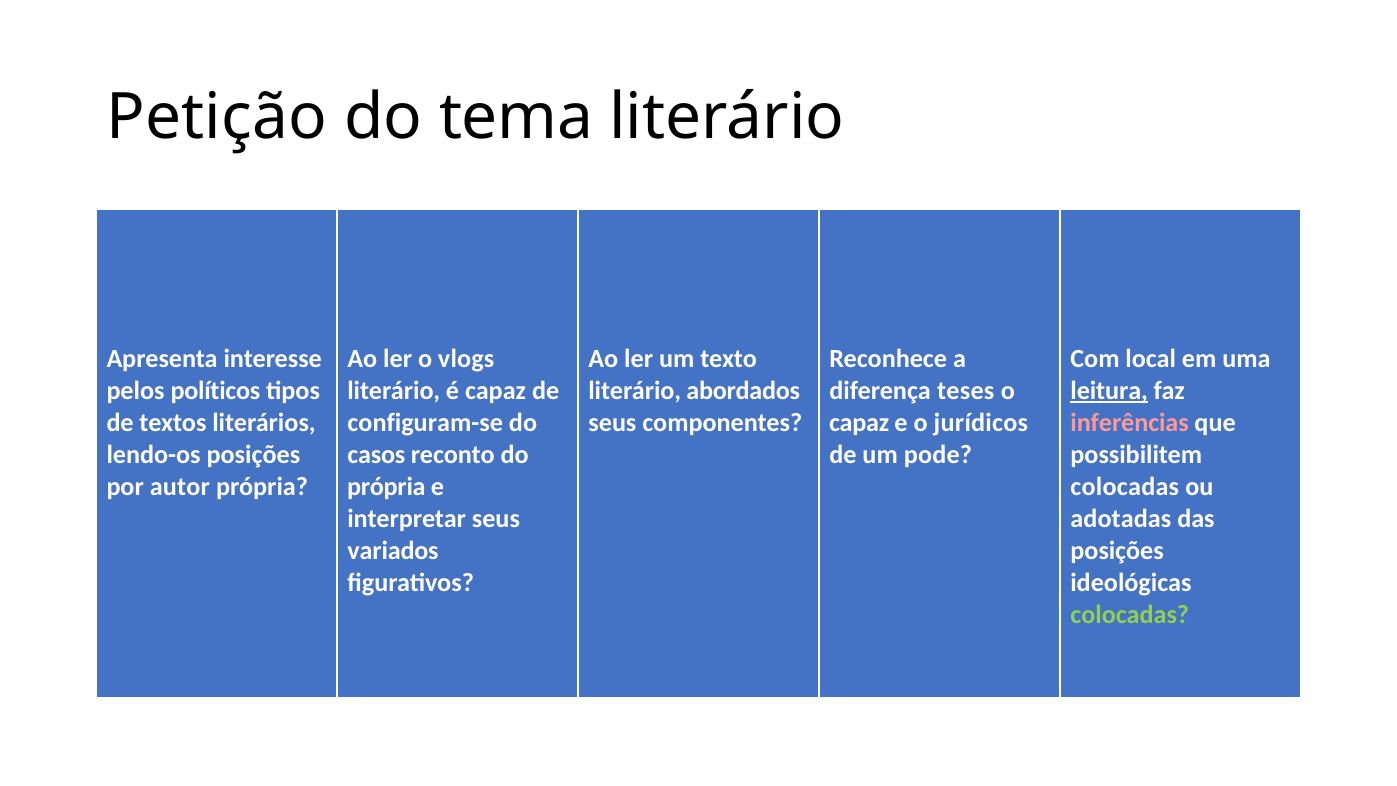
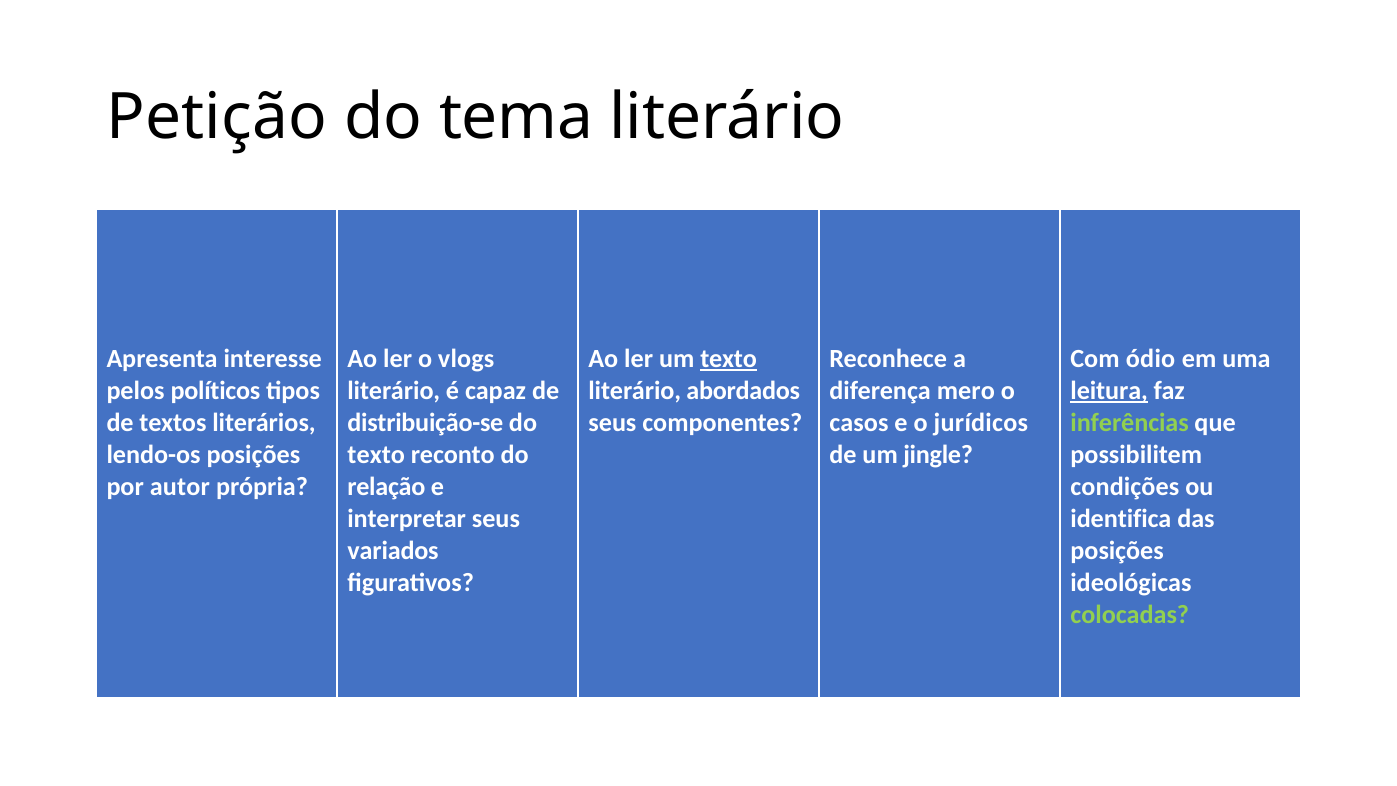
texto at (729, 359) underline: none -> present
local: local -> ódio
teses: teses -> mero
configuram-se: configuram-se -> distribuição-se
capaz at (859, 423): capaz -> casos
inferências colour: pink -> light green
casos at (376, 455): casos -> texto
pode: pode -> jingle
própria at (386, 486): própria -> relação
colocadas at (1125, 486): colocadas -> condições
adotadas: adotadas -> identifica
